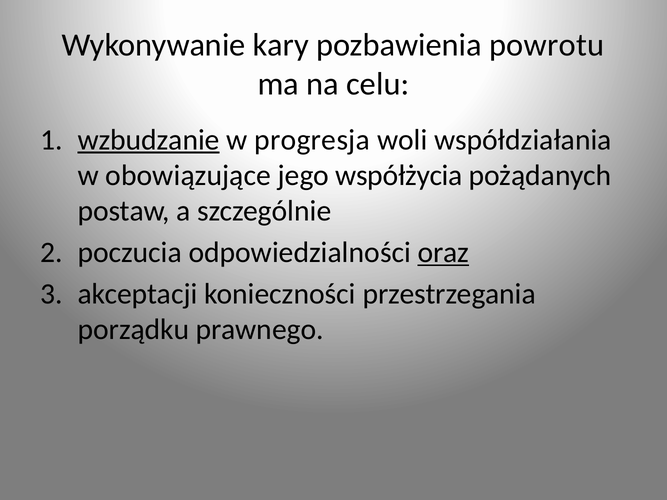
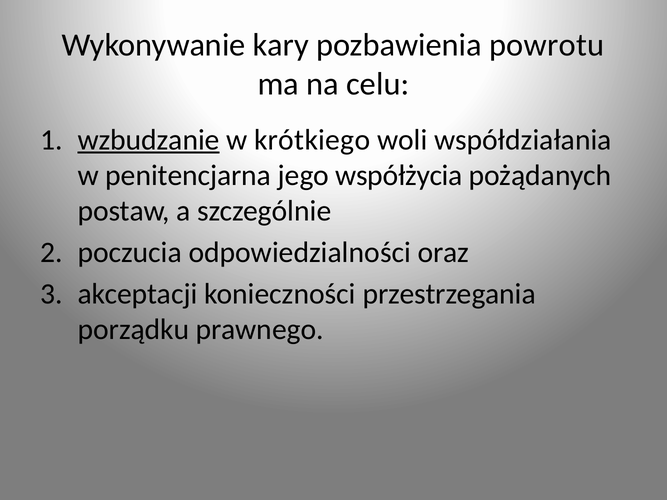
progresja: progresja -> krótkiego
obowiązujące: obowiązujące -> penitencjarna
oraz underline: present -> none
